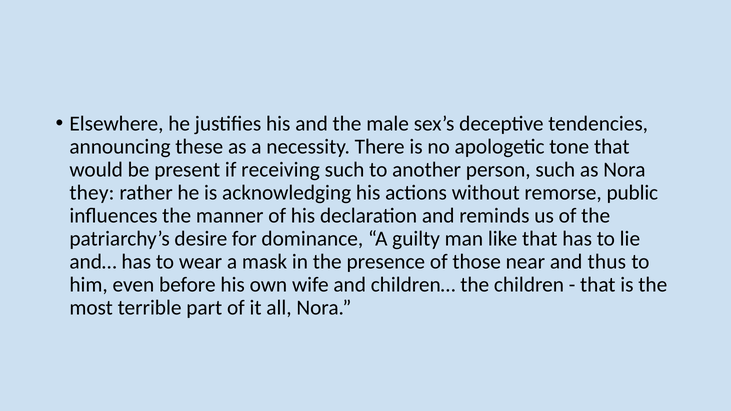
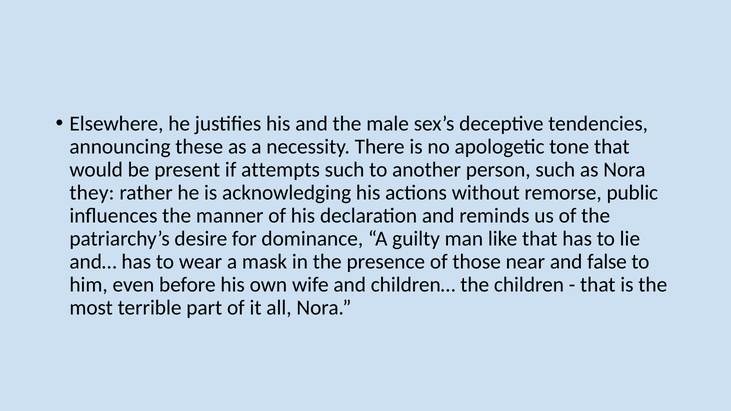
receiving: receiving -> attempts
thus: thus -> false
